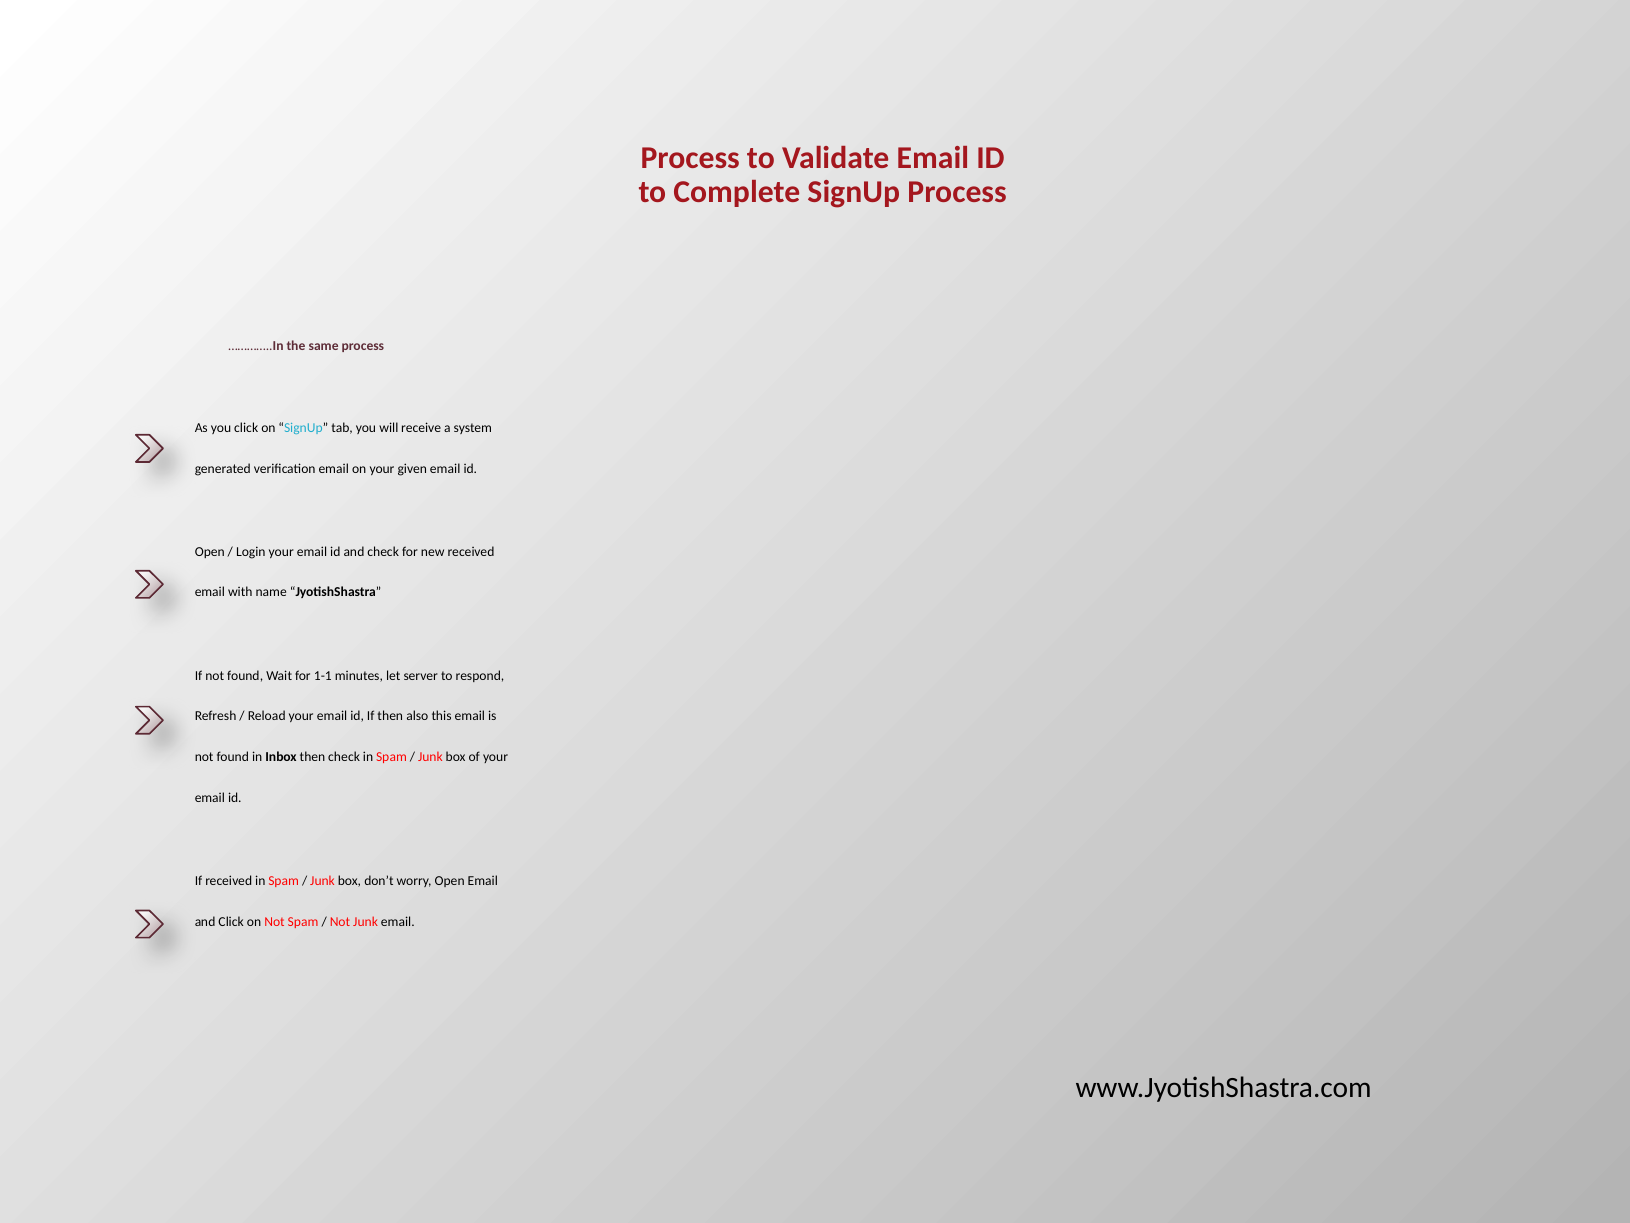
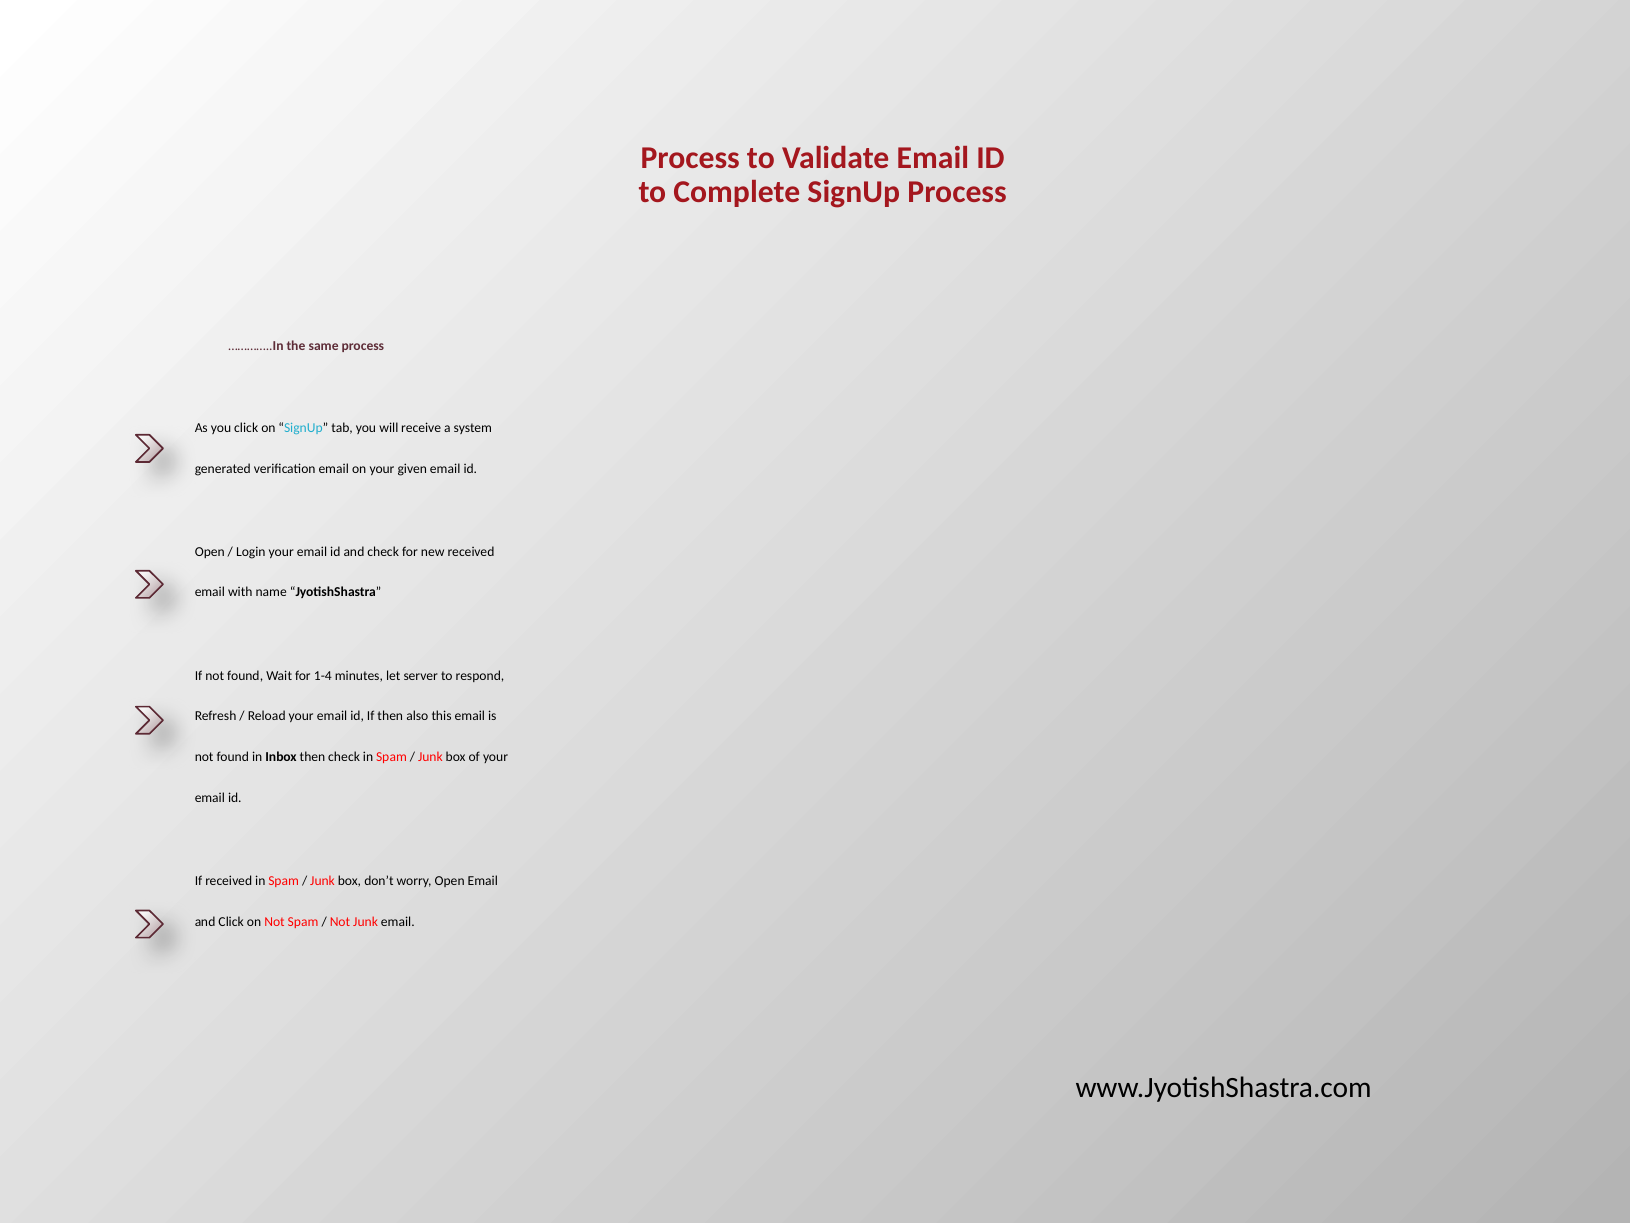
1-1: 1-1 -> 1-4
